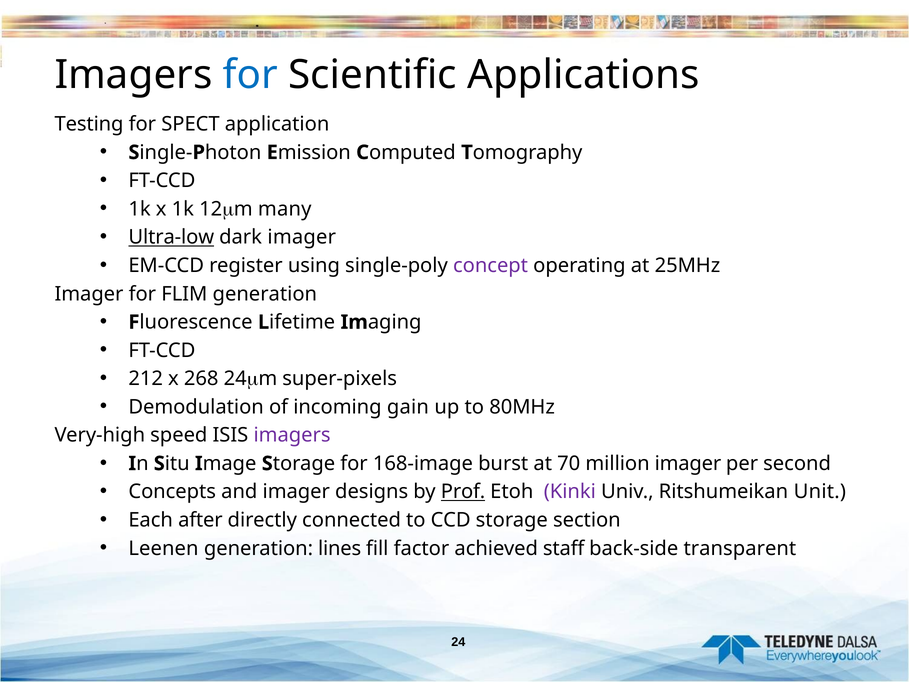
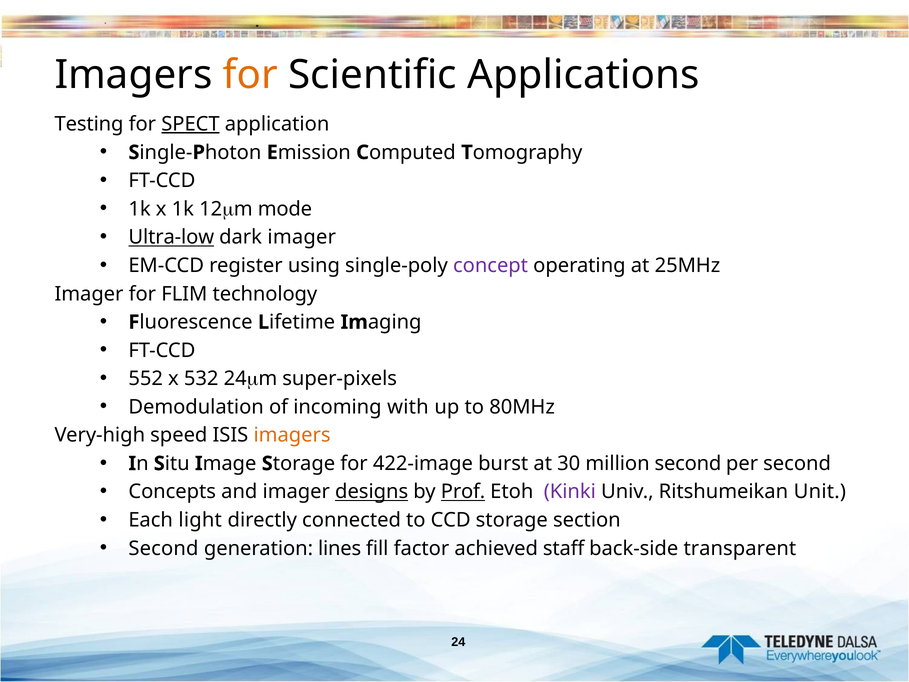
for at (250, 75) colour: blue -> orange
SPECT underline: none -> present
many: many -> mode
FLIM generation: generation -> technology
212: 212 -> 552
268: 268 -> 532
gain: gain -> with
imagers at (292, 435) colour: purple -> orange
168-image: 168-image -> 422-image
70: 70 -> 30
million imager: imager -> second
designs underline: none -> present
after: after -> light
Leenen at (163, 548): Leenen -> Second
